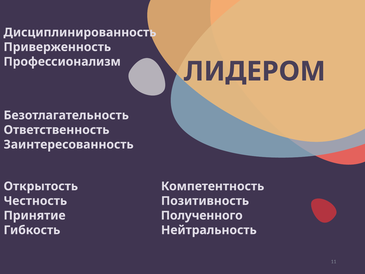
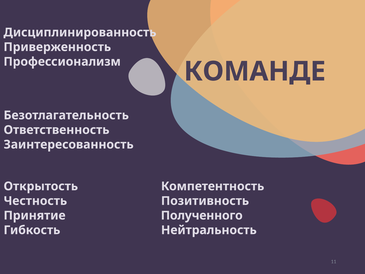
ЛИДЕРОМ: ЛИДЕРОМ -> КОМАНДЕ
